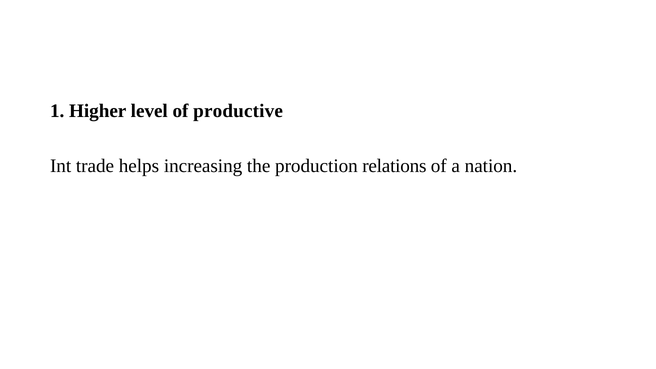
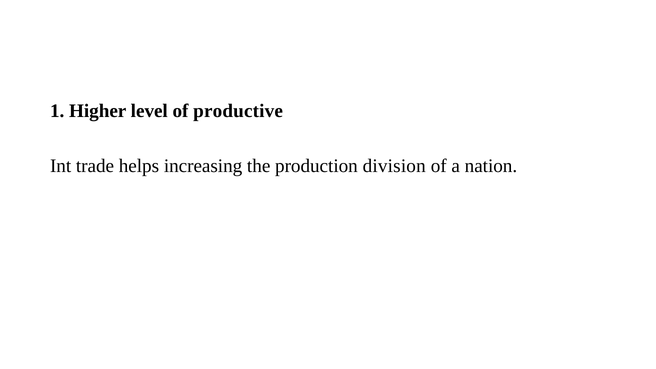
relations: relations -> division
